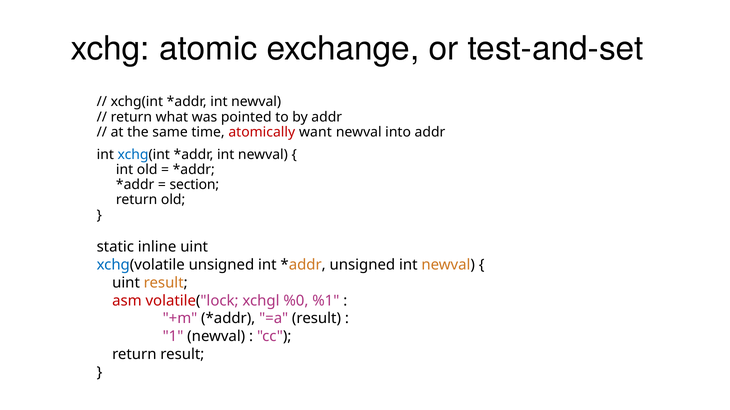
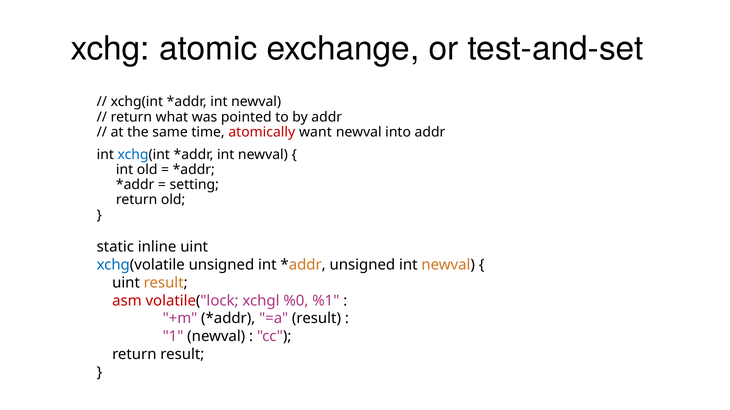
section: section -> setting
